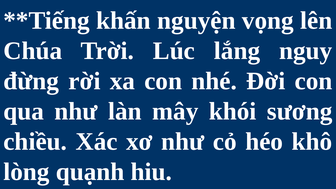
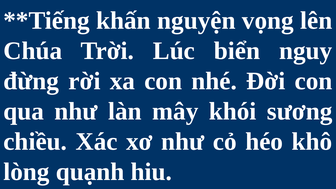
lắng: lắng -> biển
